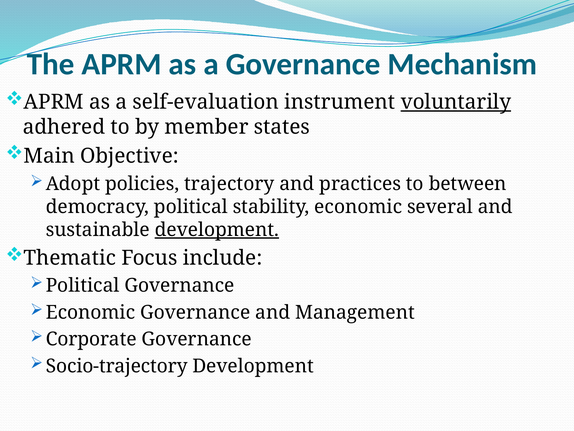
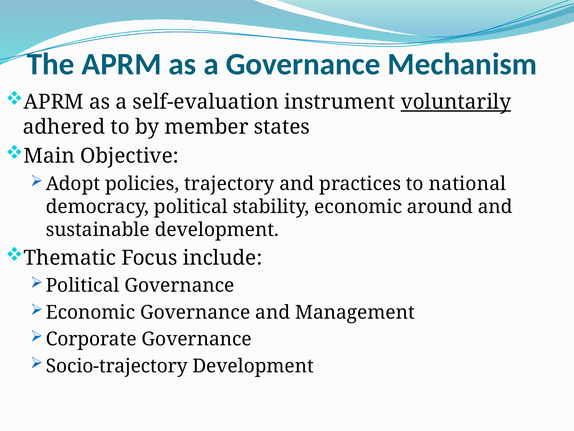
between: between -> national
several: several -> around
development at (217, 229) underline: present -> none
